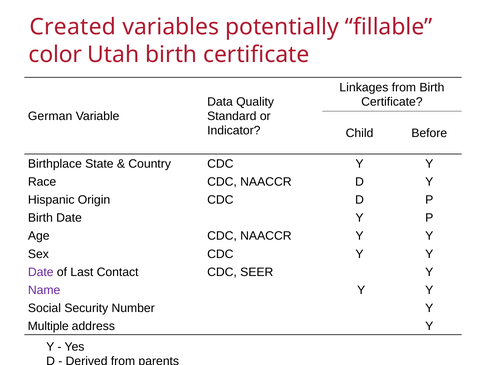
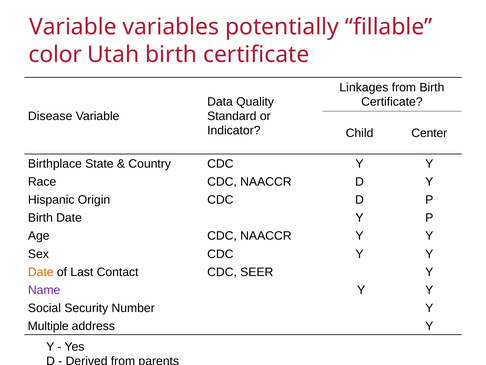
Created at (73, 27): Created -> Variable
German: German -> Disease
Before: Before -> Center
Date at (41, 272) colour: purple -> orange
